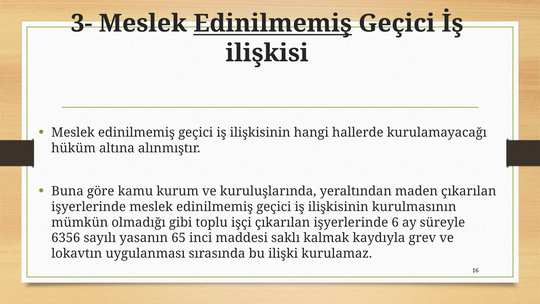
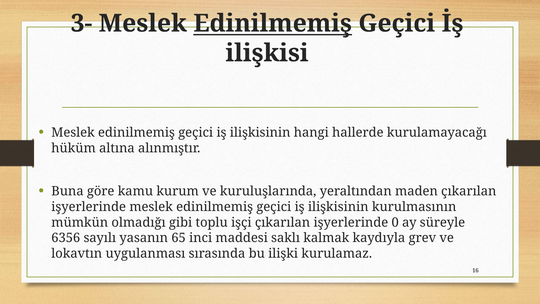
6: 6 -> 0
